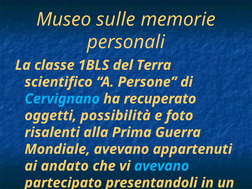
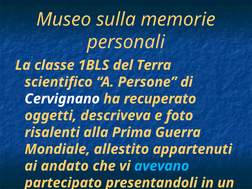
sulle: sulle -> sulla
Cervignano colour: light blue -> white
possibilità: possibilità -> descriveva
Mondiale avevano: avevano -> allestito
